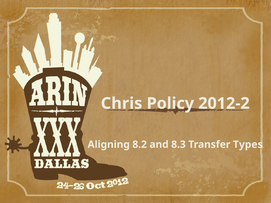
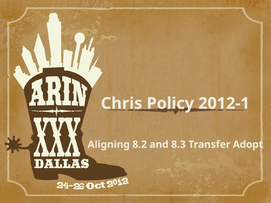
2012-2: 2012-2 -> 2012-1
Types: Types -> Adopt
